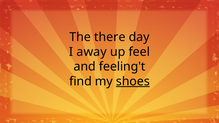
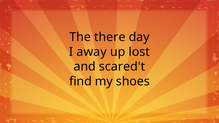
feel: feel -> lost
feeling't: feeling't -> scared't
shoes underline: present -> none
